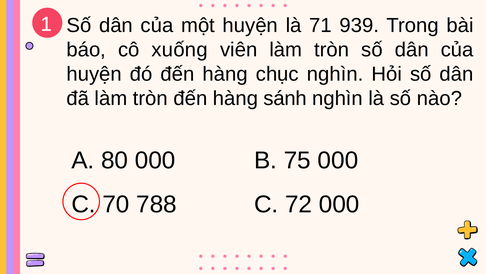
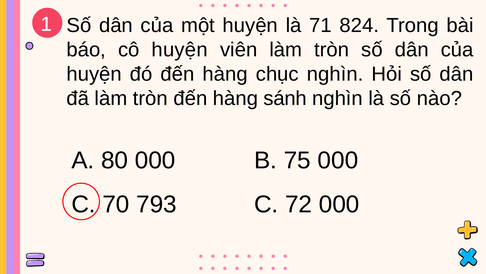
939: 939 -> 824
cô xuống: xuống -> huyện
788: 788 -> 793
